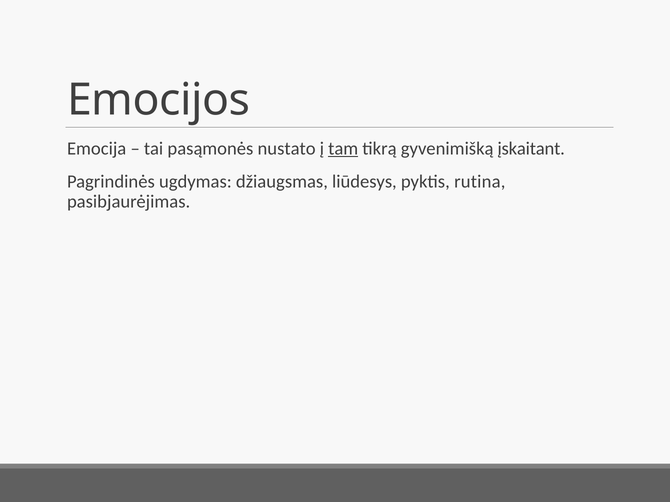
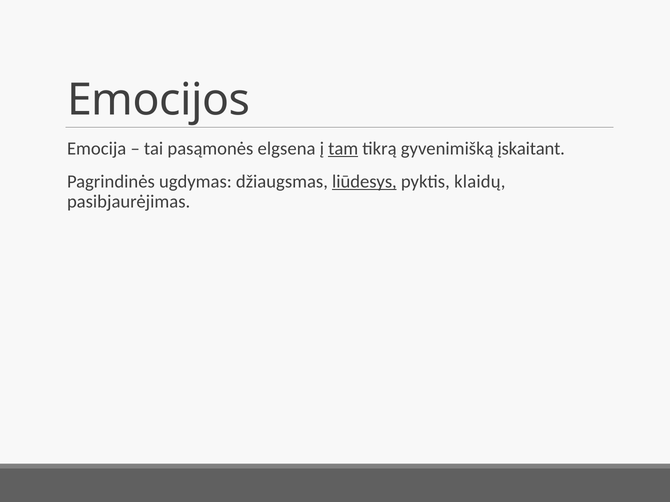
nustato: nustato -> elgsena
liūdesys underline: none -> present
rutina: rutina -> klaidų
